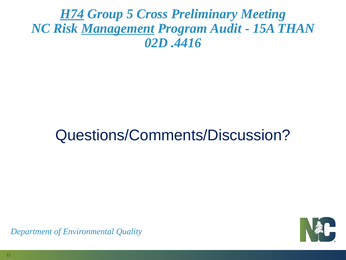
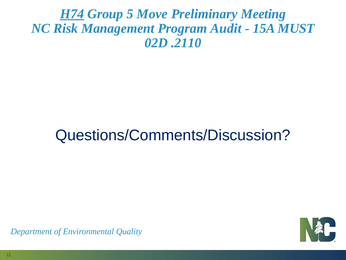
Cross: Cross -> Move
Management underline: present -> none
THAN: THAN -> MUST
.4416: .4416 -> .2110
